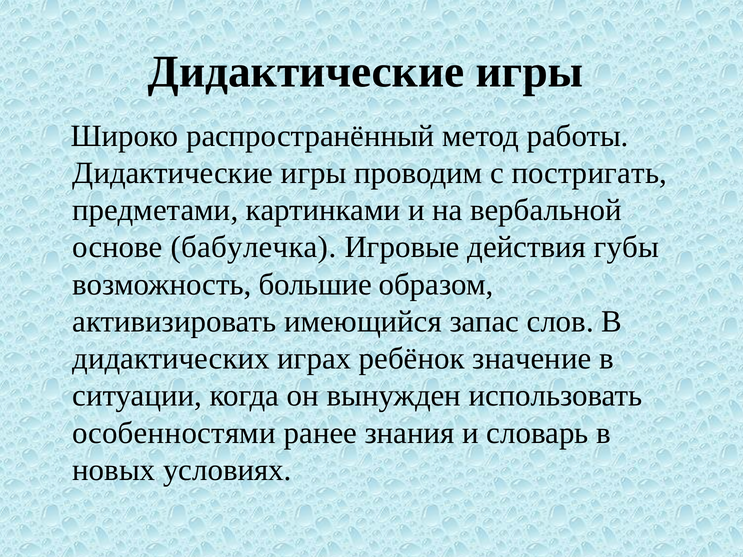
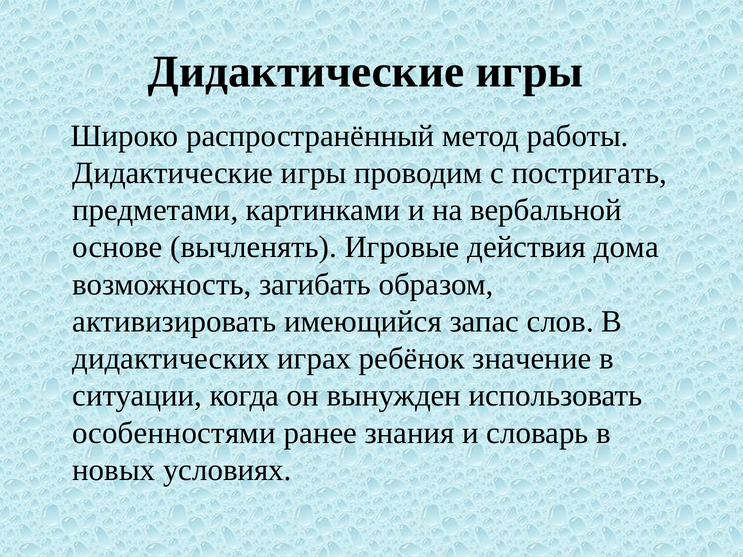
бабулечка: бабулечка -> вычленять
губы: губы -> дома
большие: большие -> загибать
